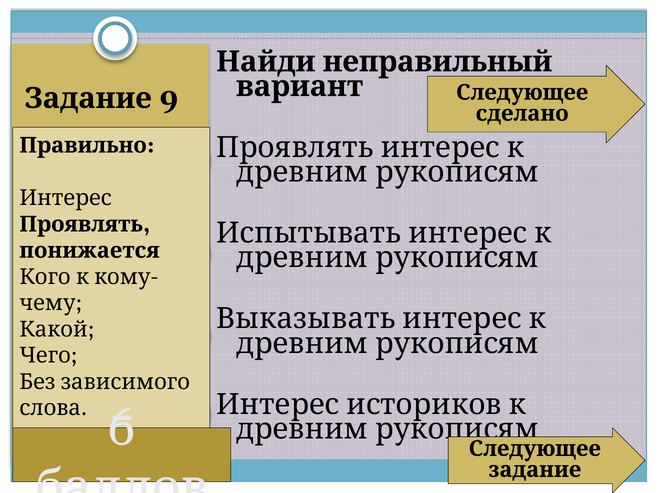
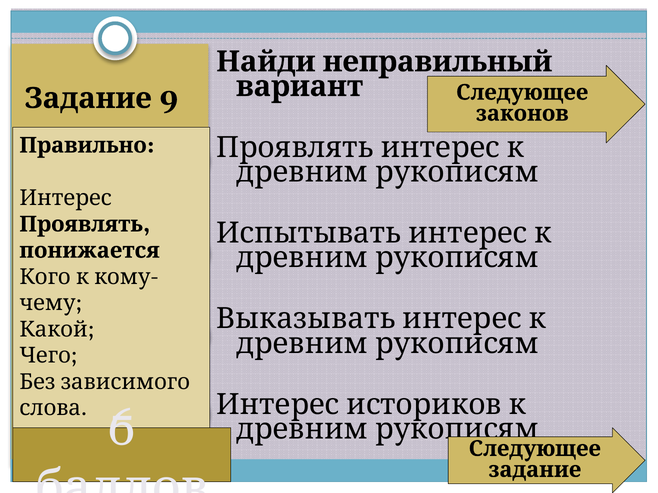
сделано: сделано -> законов
